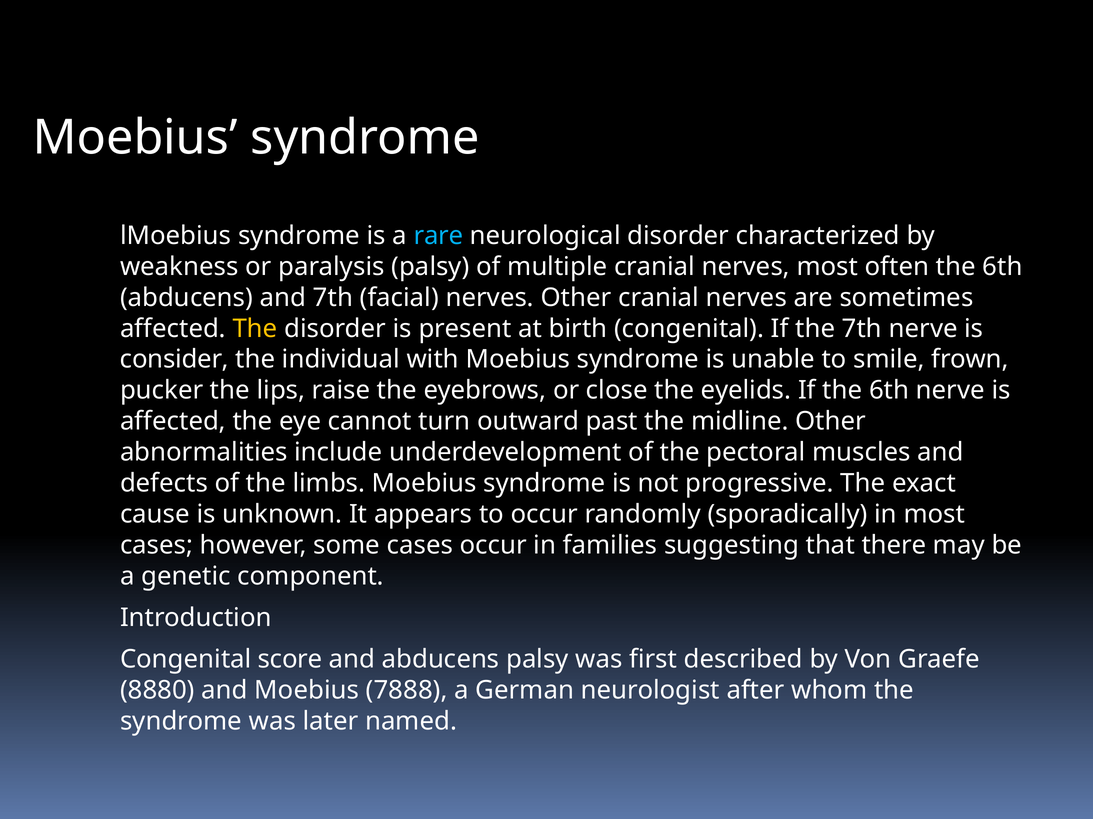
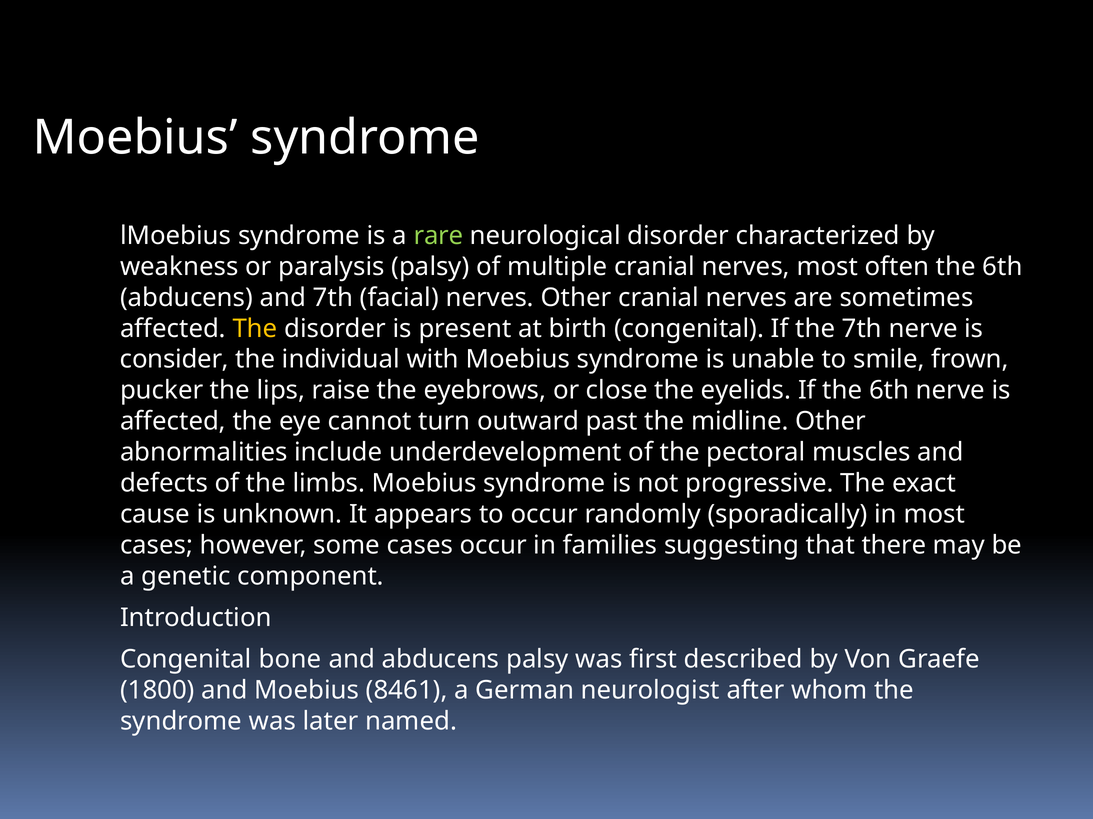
rare colour: light blue -> light green
score: score -> bone
8880: 8880 -> 1800
7888: 7888 -> 8461
